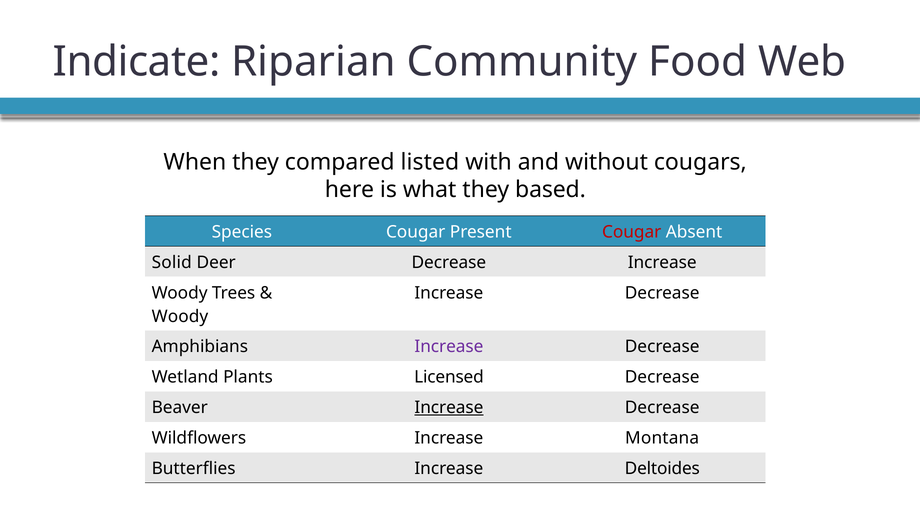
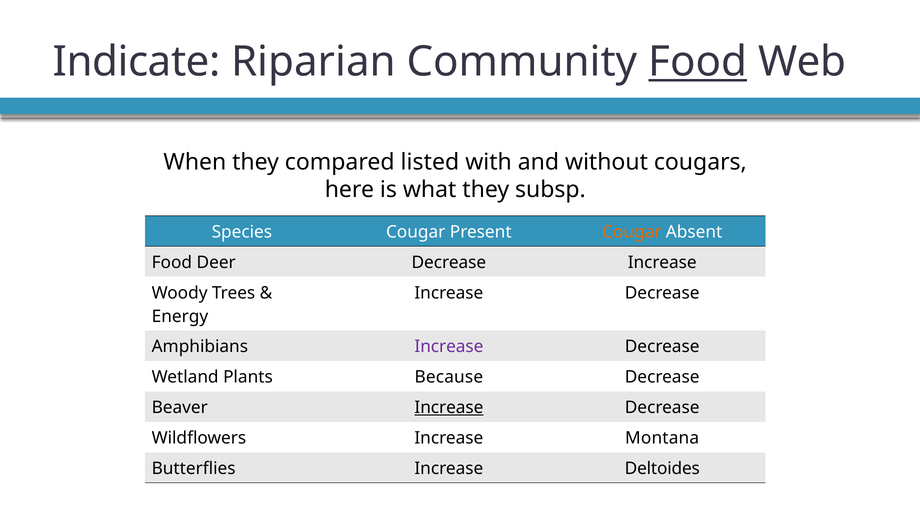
Food at (698, 62) underline: none -> present
based: based -> subsp
Cougar at (632, 232) colour: red -> orange
Solid at (172, 262): Solid -> Food
Woody at (180, 316): Woody -> Energy
Licensed: Licensed -> Because
